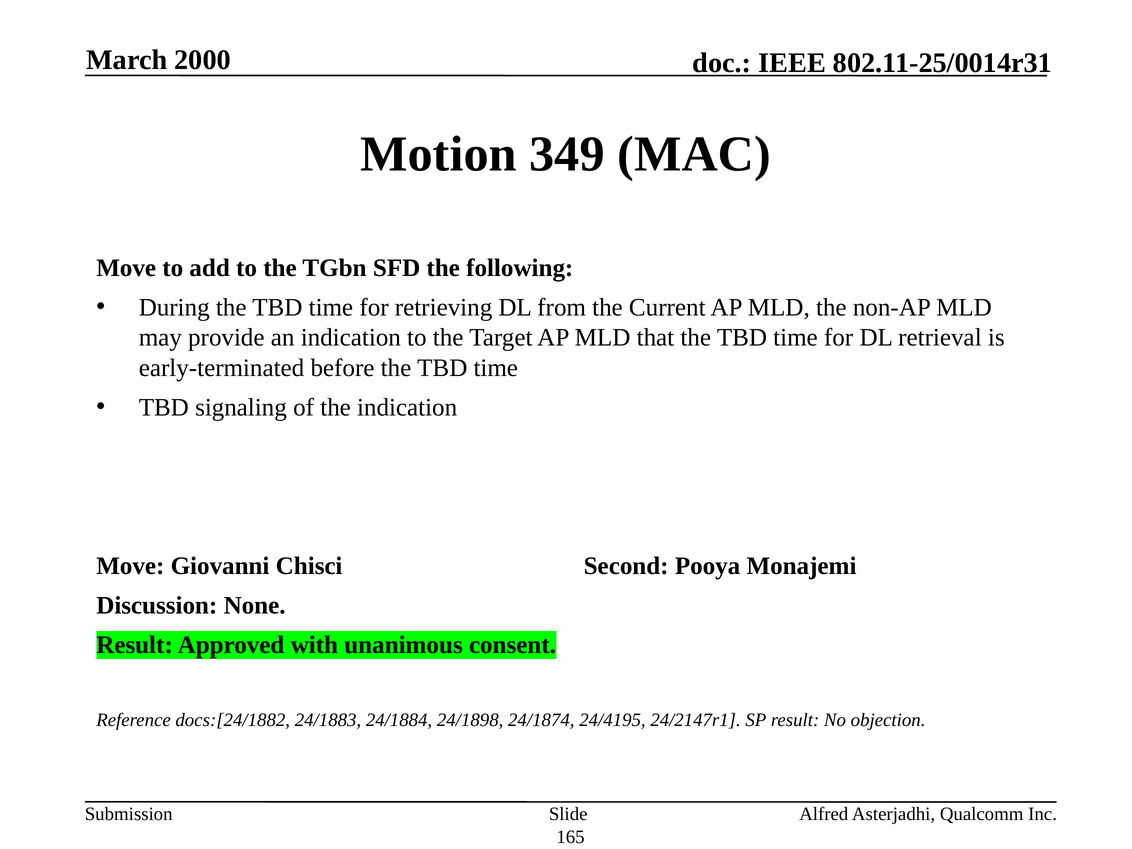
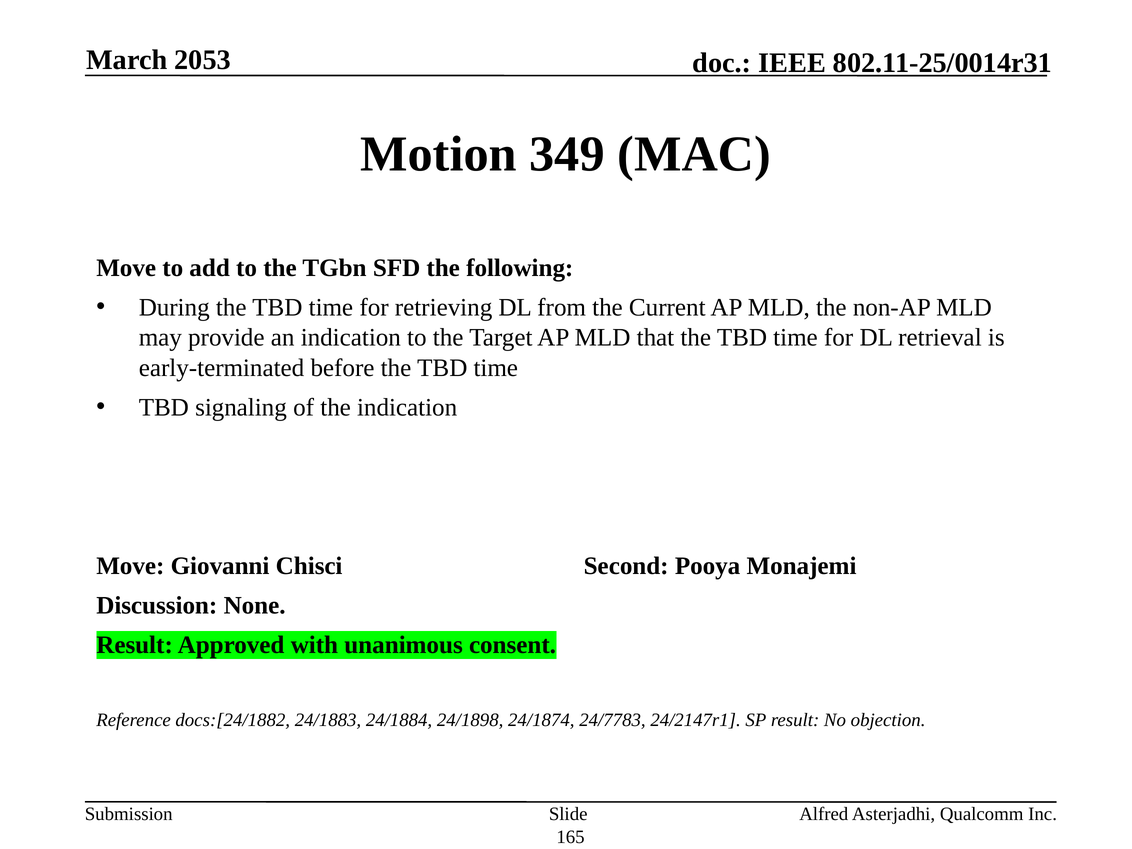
2000: 2000 -> 2053
24/4195: 24/4195 -> 24/7783
